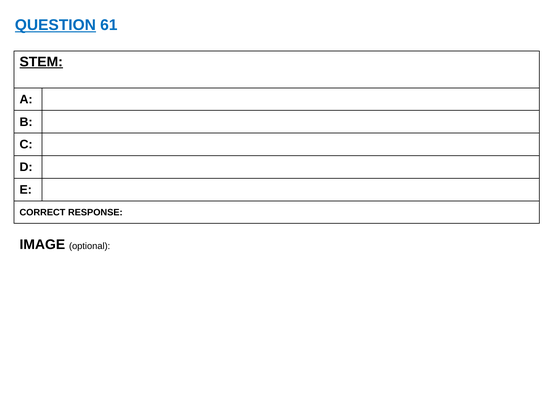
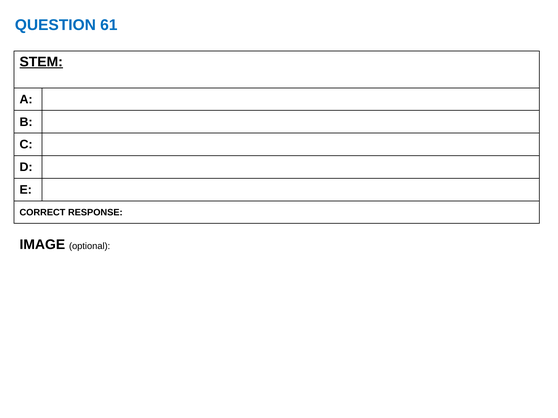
QUESTION underline: present -> none
